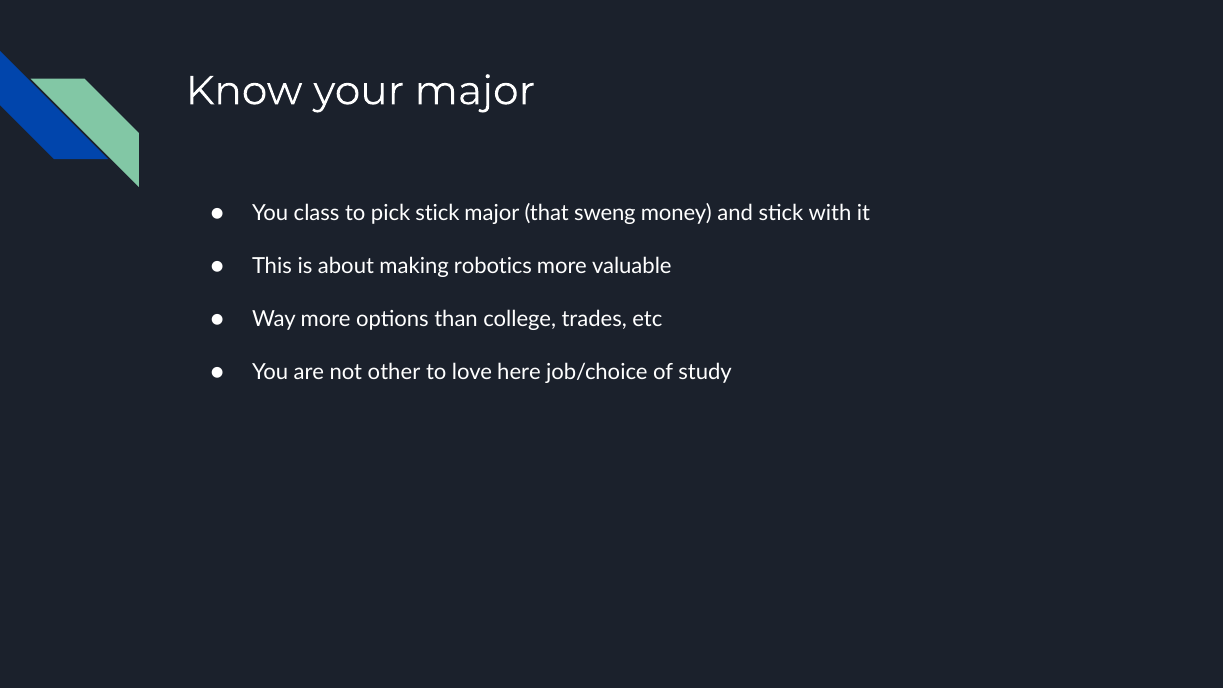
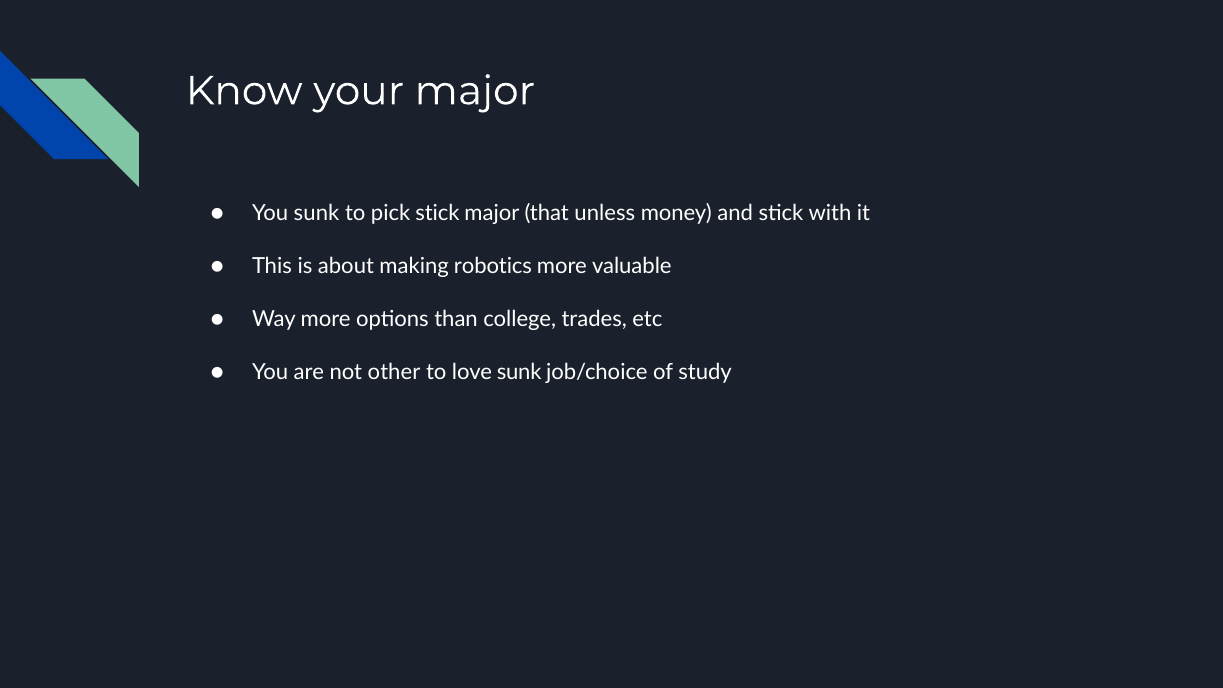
You class: class -> sunk
sweng: sweng -> unless
love here: here -> sunk
